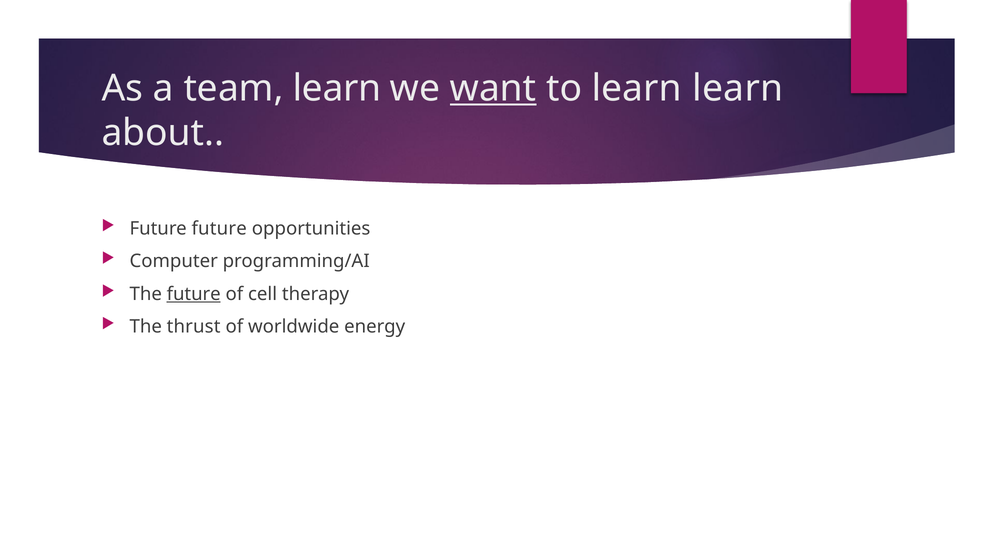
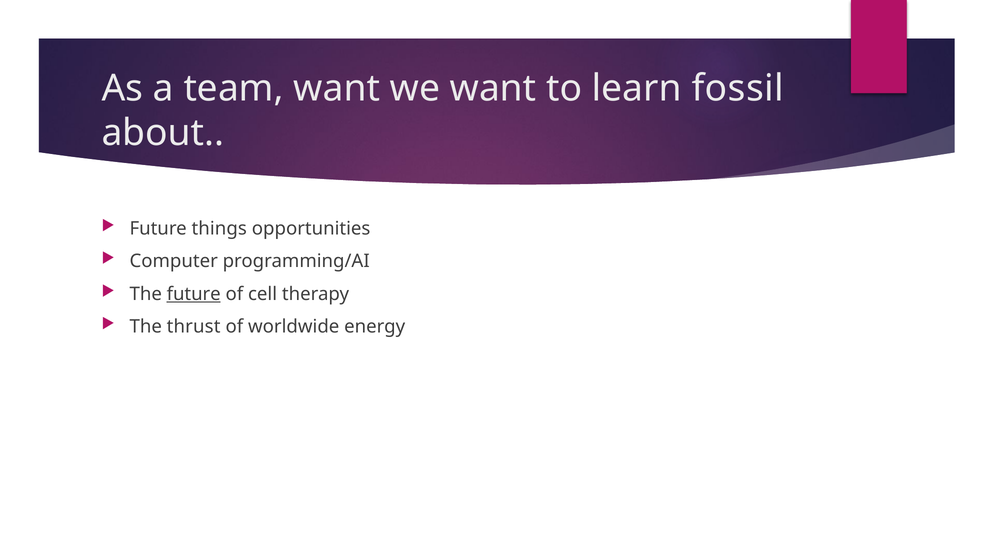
team learn: learn -> want
want at (493, 88) underline: present -> none
learn learn: learn -> fossil
Future future: future -> things
